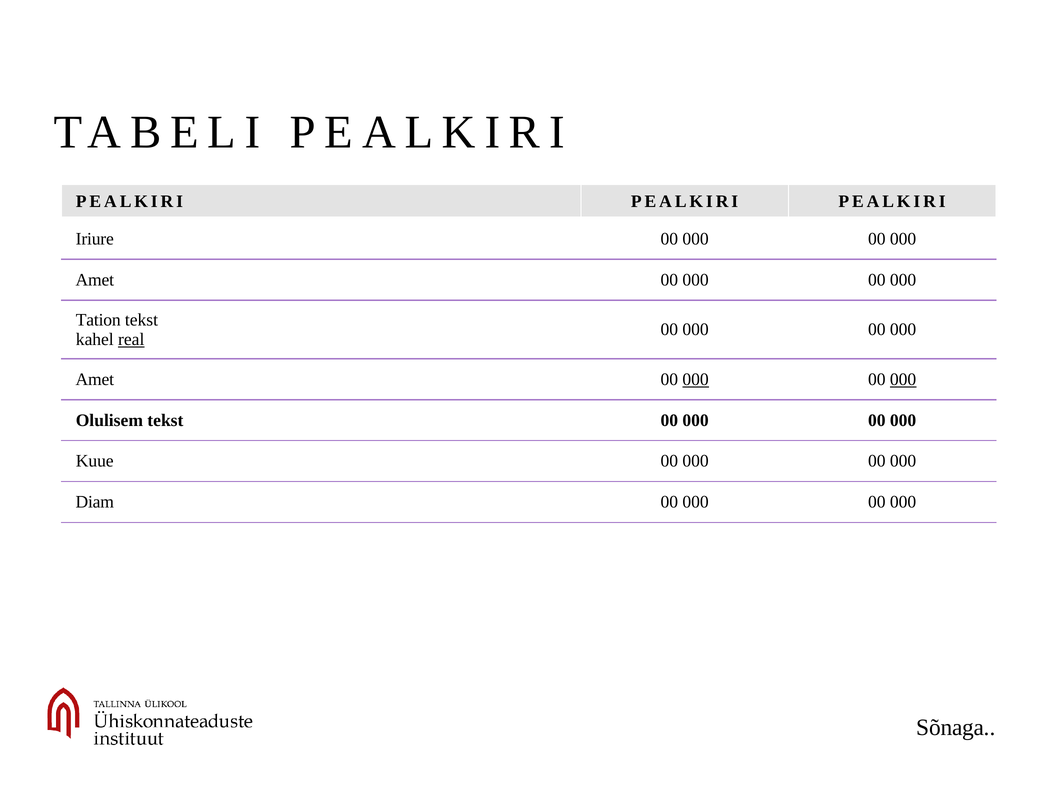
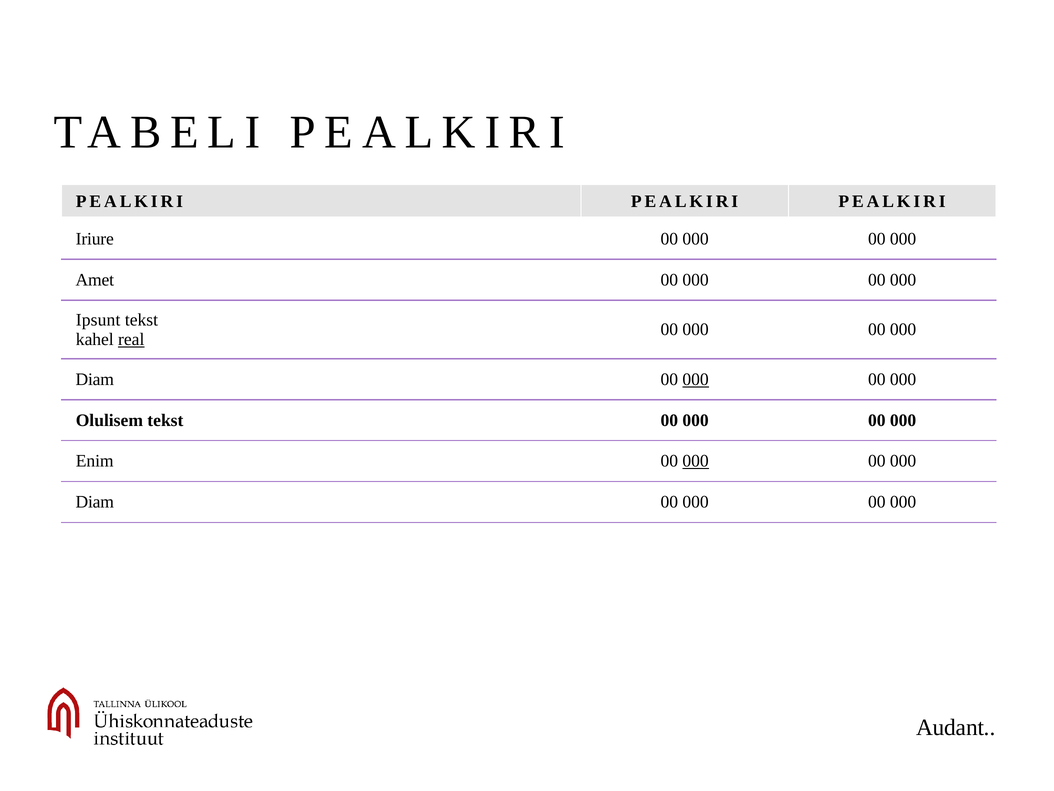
Tation: Tation -> Ipsunt
Amet at (95, 379): Amet -> Diam
000 at (903, 379) underline: present -> none
Kuue: Kuue -> Enim
000 at (696, 461) underline: none -> present
Sõnaga: Sõnaga -> Audant
